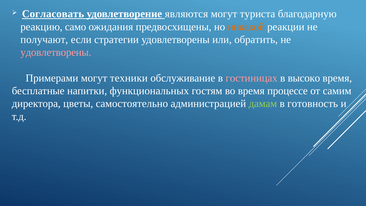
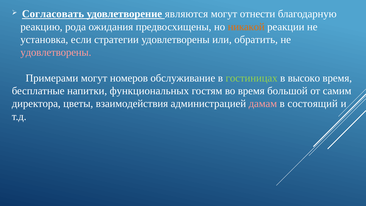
туриста: туриста -> отнести
само: само -> рода
получают: получают -> установка
техники: техники -> номеров
гостиницах colour: pink -> light green
процессе: процессе -> большой
самостоятельно: самостоятельно -> взаимодействия
дамам colour: light green -> pink
готовность: готовность -> состоящий
